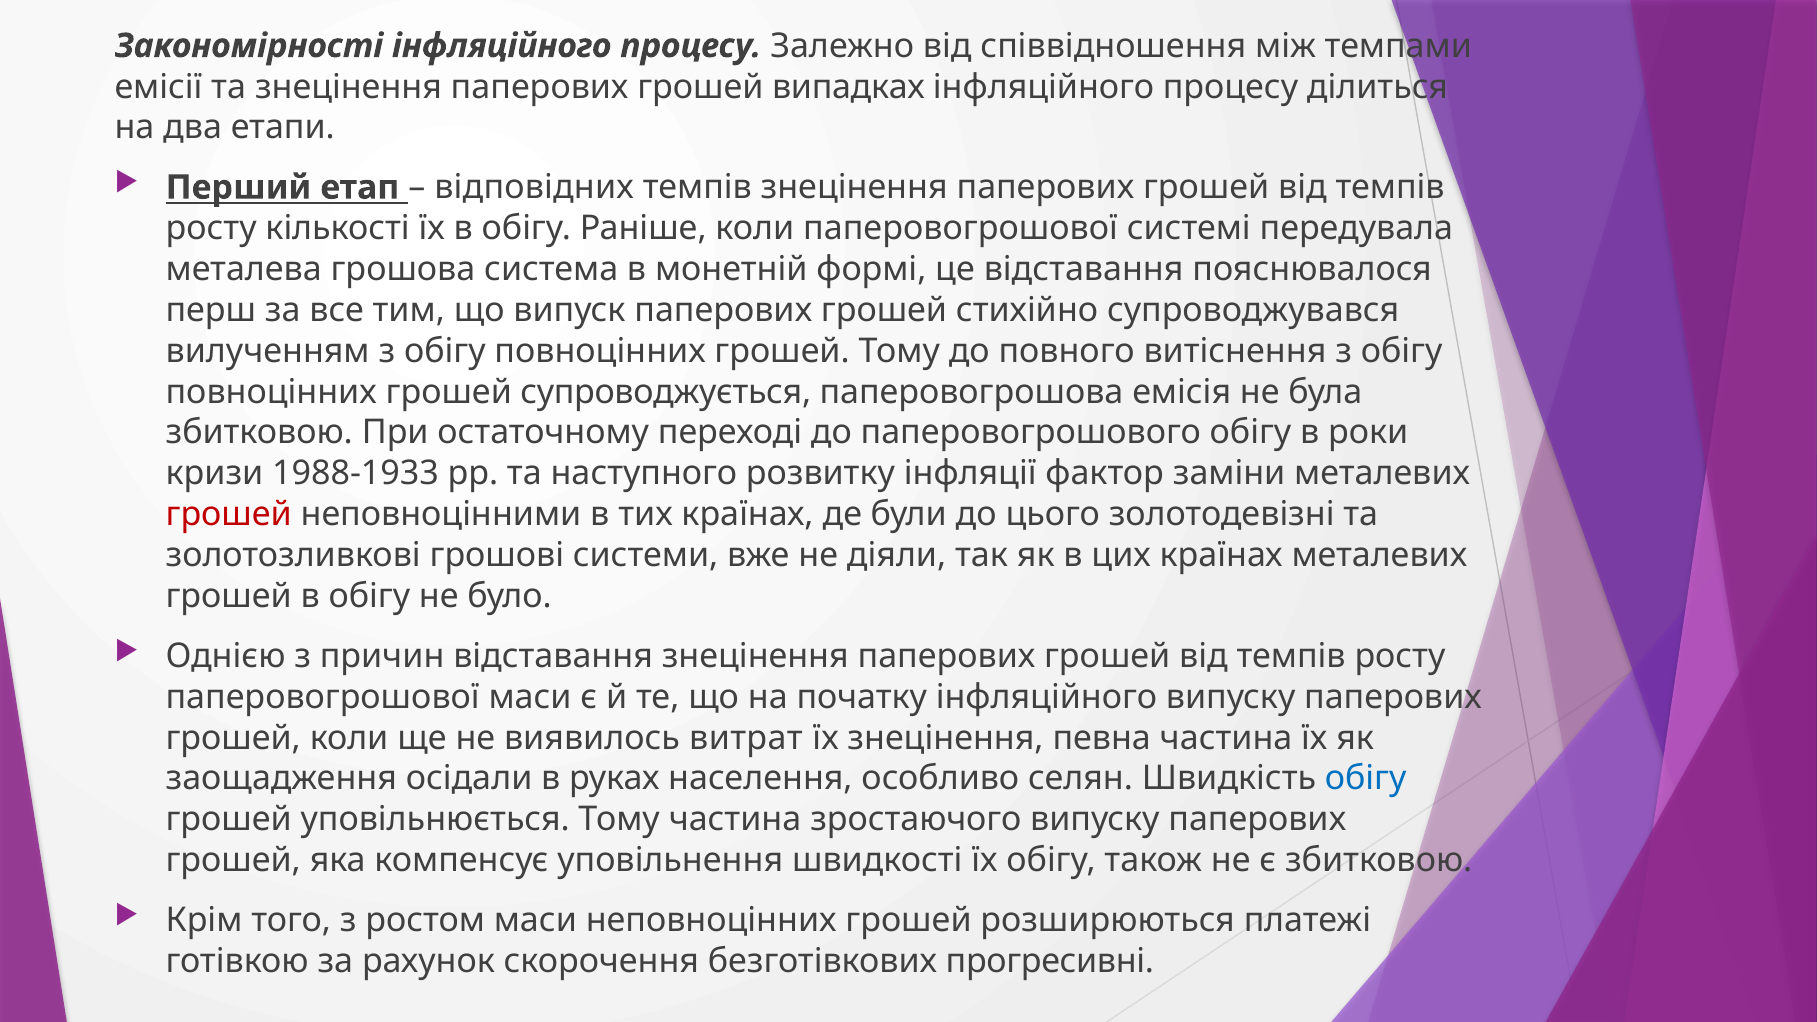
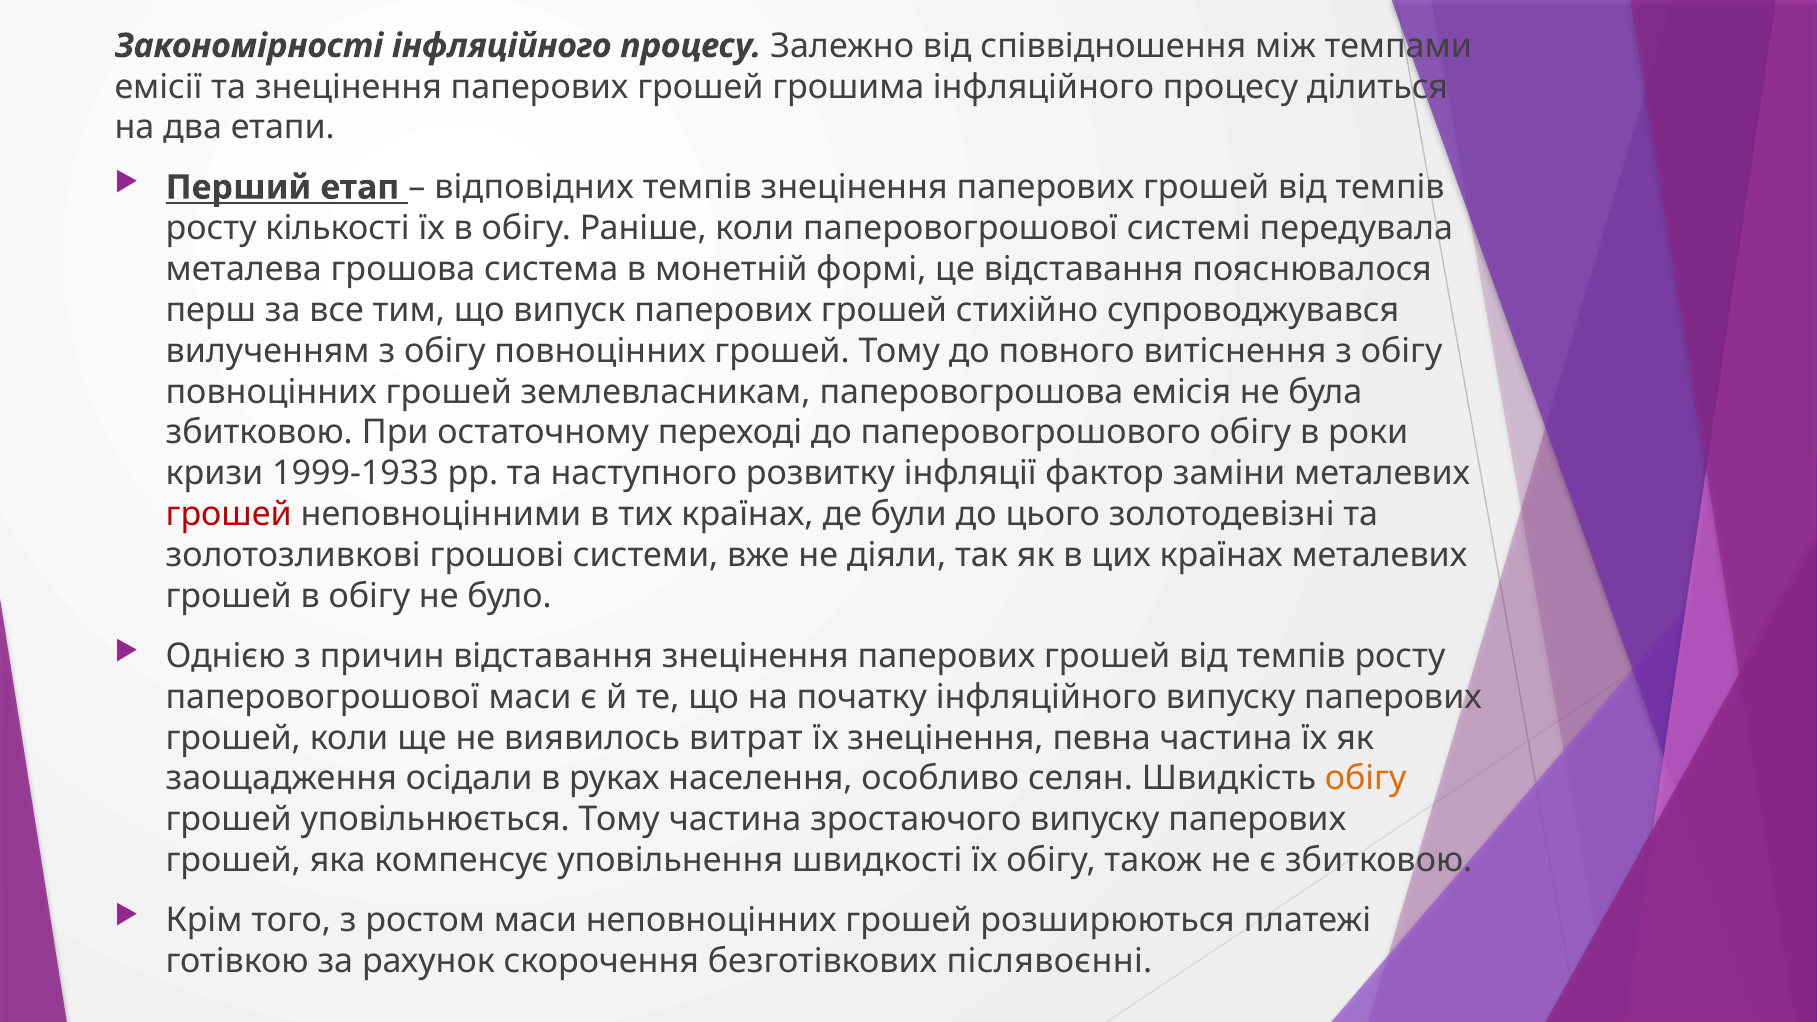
випадках: випадках -> грошима
супроводжується: супроводжується -> землевласникам
1988-1933: 1988-1933 -> 1999-1933
обігу at (1366, 779) colour: blue -> orange
прогресивні: прогресивні -> післявоєнні
